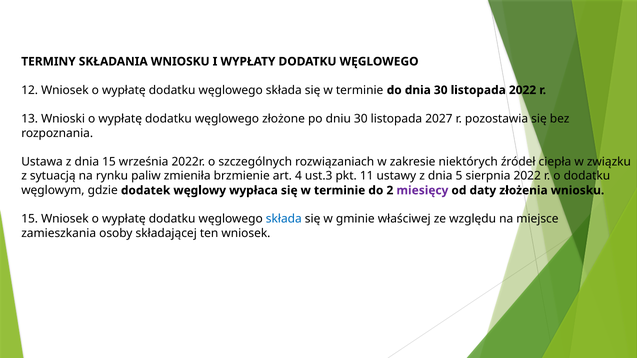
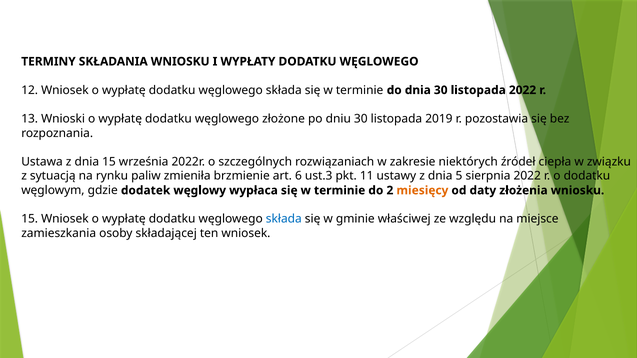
2027: 2027 -> 2019
4: 4 -> 6
miesięcy colour: purple -> orange
